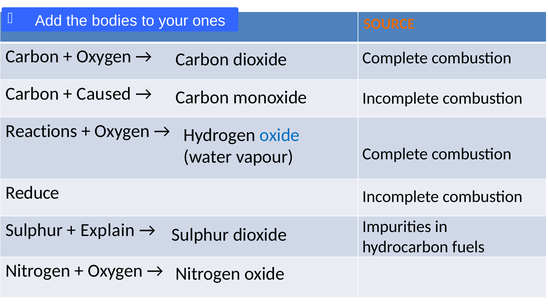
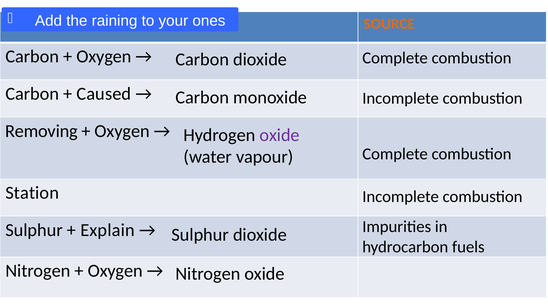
bodies: bodies -> raining
Reactions: Reactions -> Removing
oxide at (280, 135) colour: blue -> purple
Reduce: Reduce -> Station
